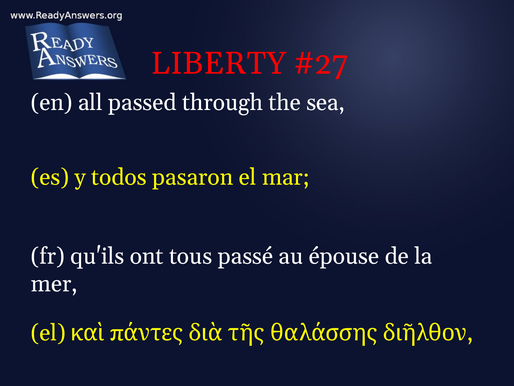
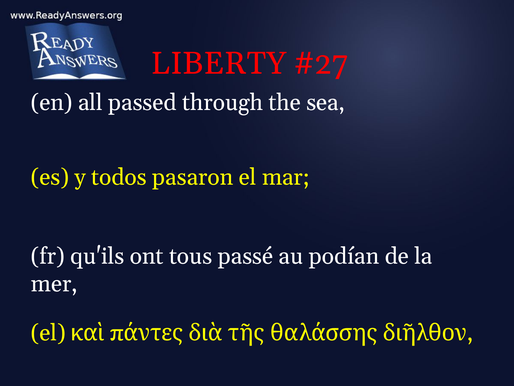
épouse: épouse -> podían
